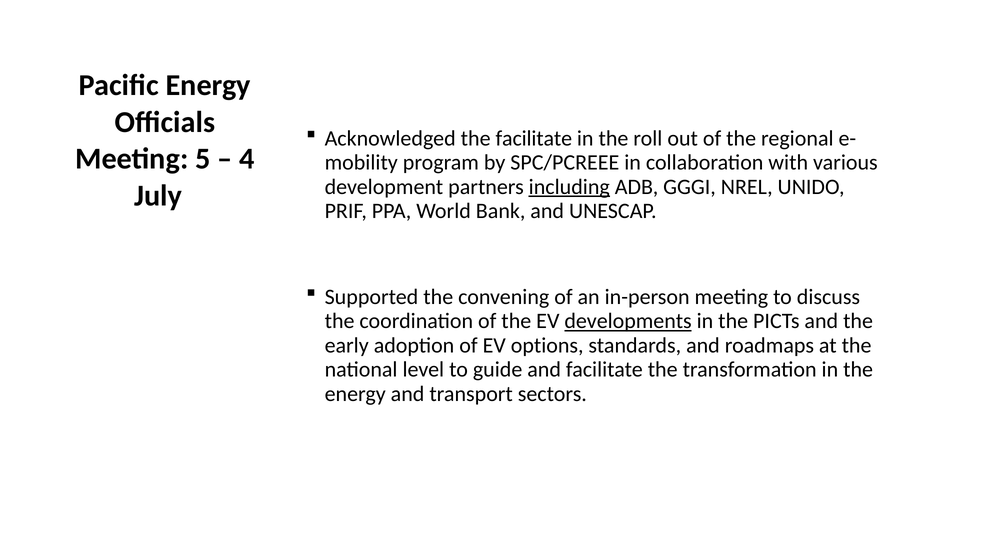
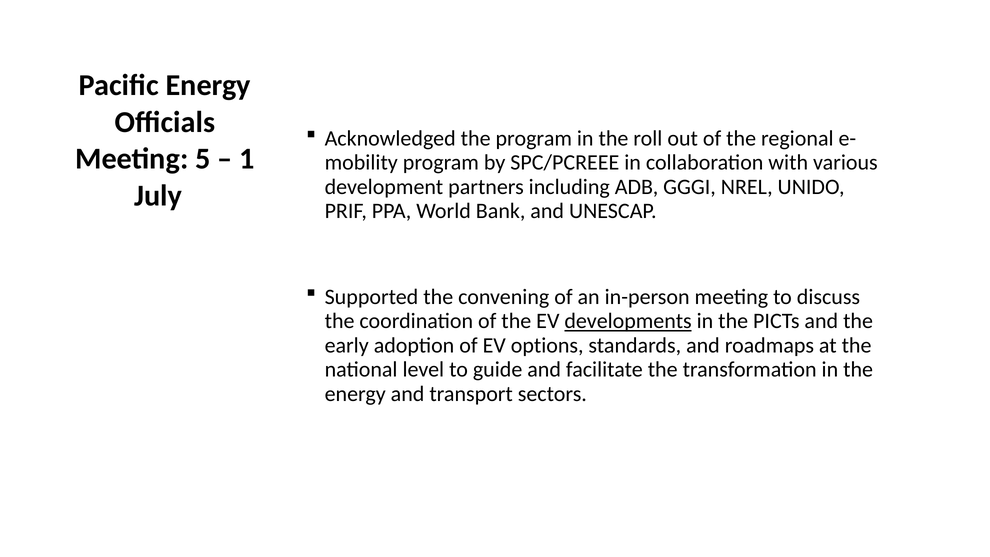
the facilitate: facilitate -> program
4: 4 -> 1
including underline: present -> none
